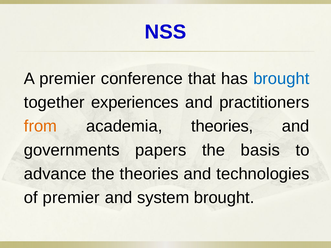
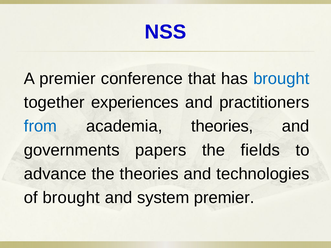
from colour: orange -> blue
basis: basis -> fields
of premier: premier -> brought
system brought: brought -> premier
